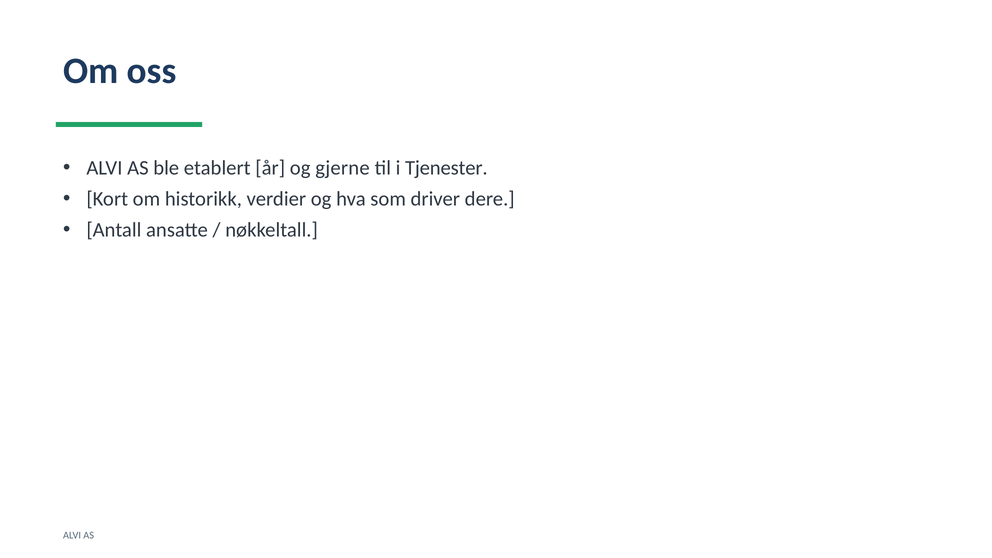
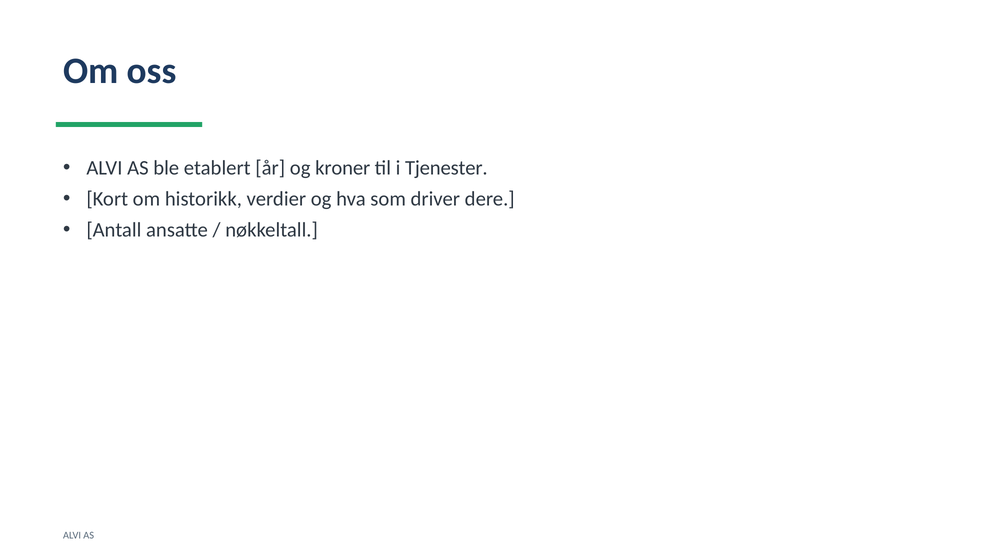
gjerne: gjerne -> kroner
